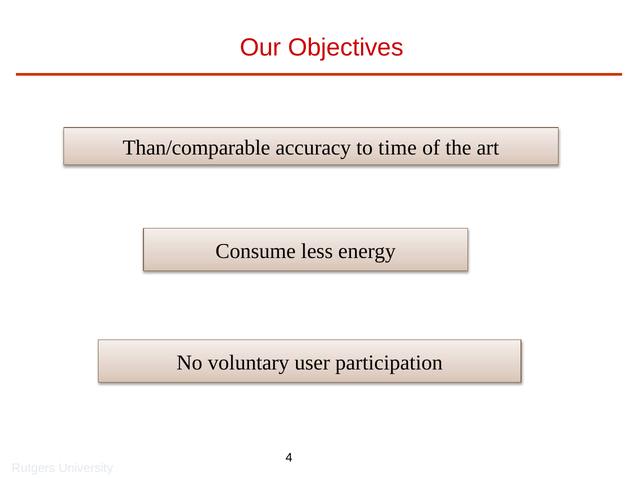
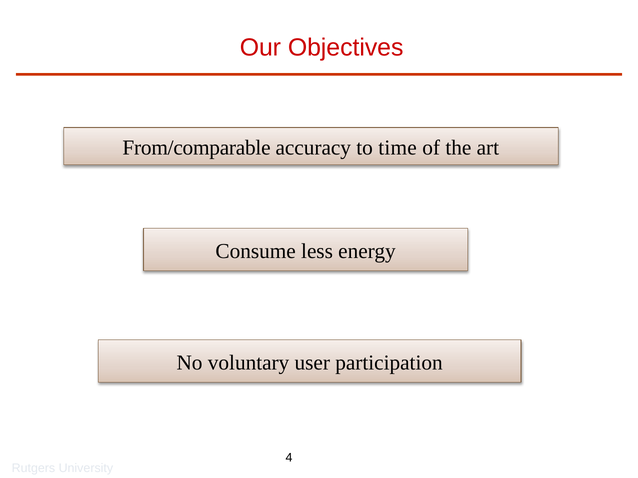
Than/comparable: Than/comparable -> From/comparable
